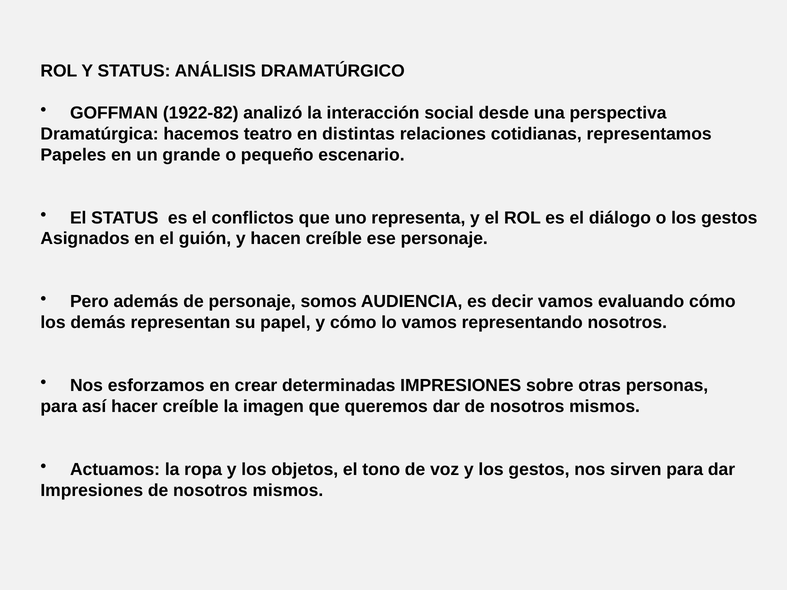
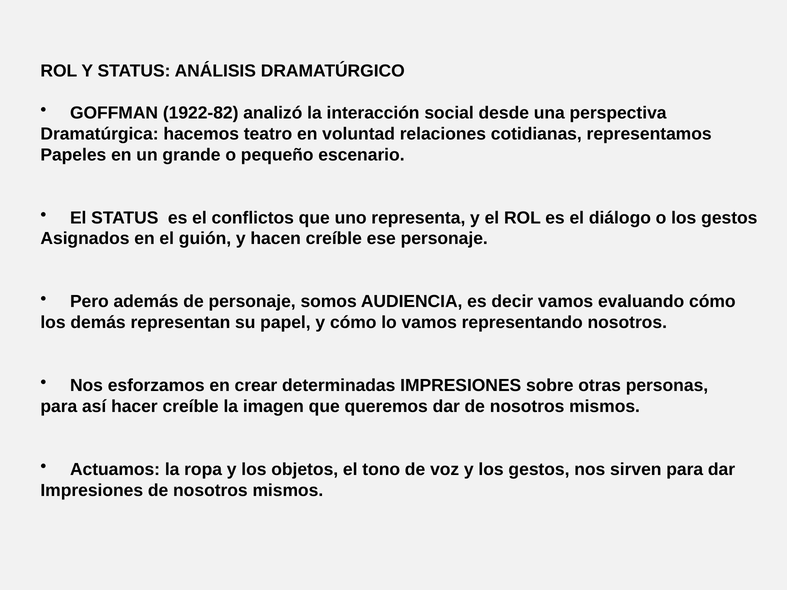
distintas: distintas -> voluntad
